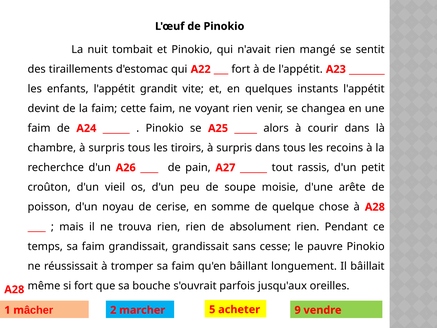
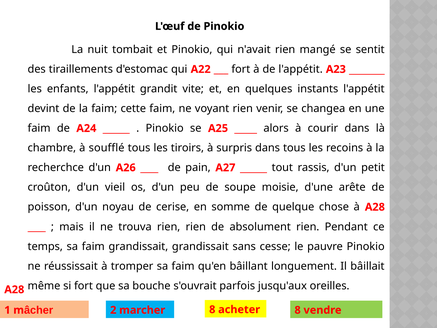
chambre à surpris: surpris -> soufflé
marcher 5: 5 -> 8
acheter 9: 9 -> 8
